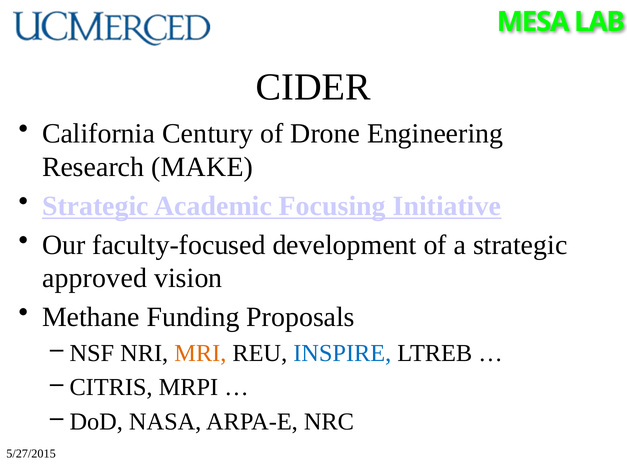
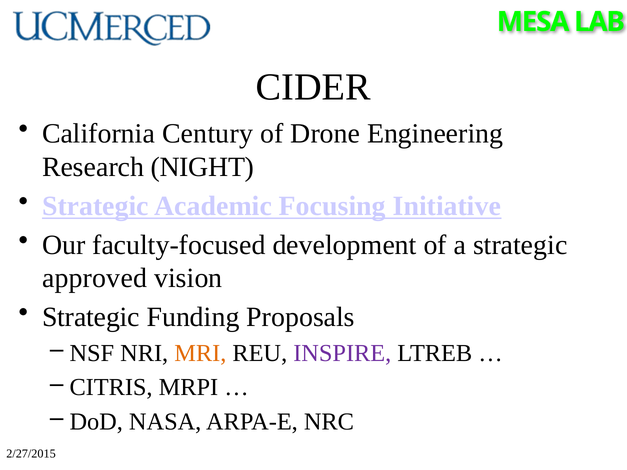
MAKE: MAKE -> NIGHT
Methane at (91, 317): Methane -> Strategic
INSPIRE colour: blue -> purple
5/27/2015: 5/27/2015 -> 2/27/2015
